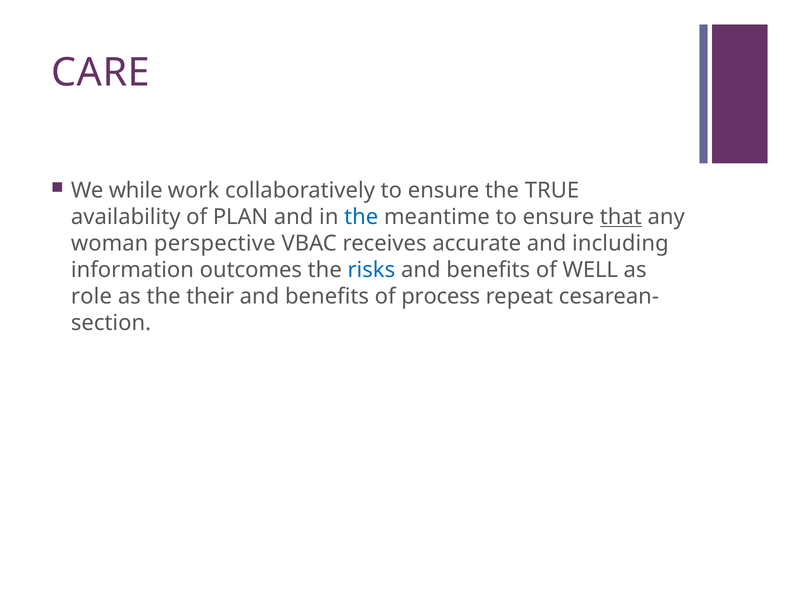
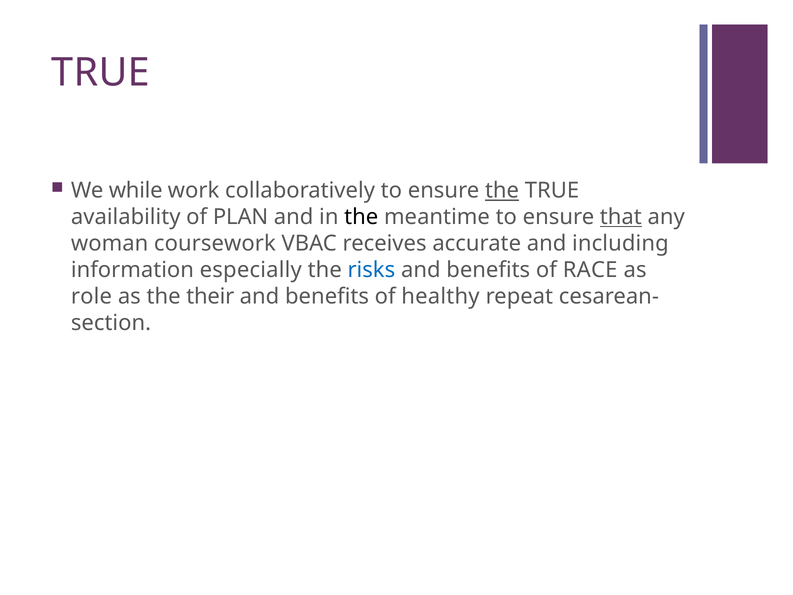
CARE at (101, 73): CARE -> TRUE
the at (502, 191) underline: none -> present
the at (361, 217) colour: blue -> black
perspective: perspective -> coursework
outcomes: outcomes -> especially
WELL: WELL -> RACE
process: process -> healthy
